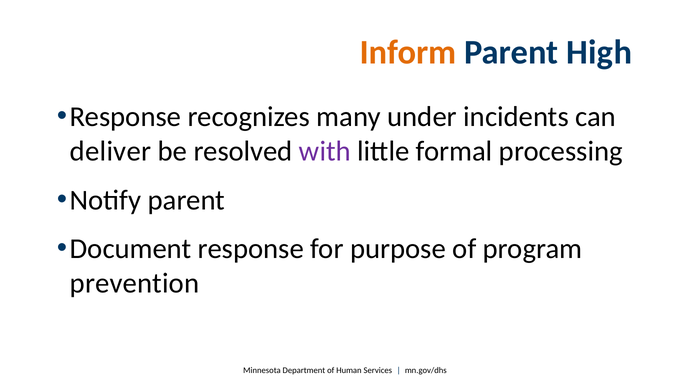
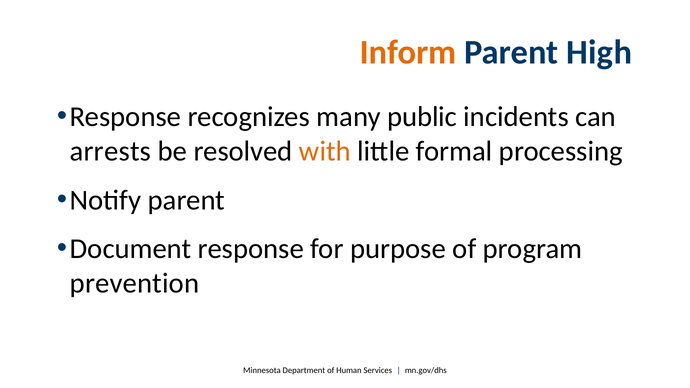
under: under -> public
deliver: deliver -> arrests
with colour: purple -> orange
